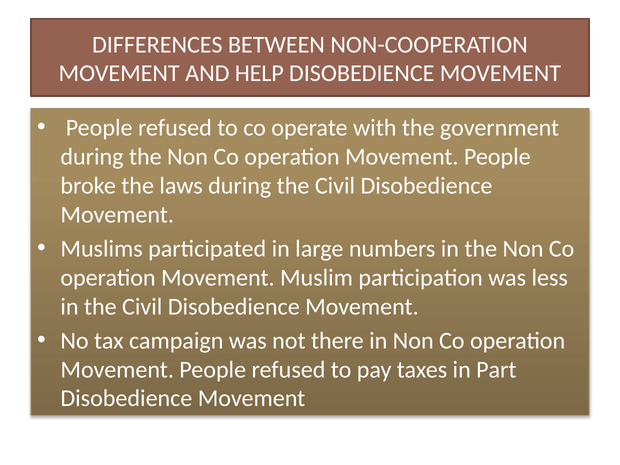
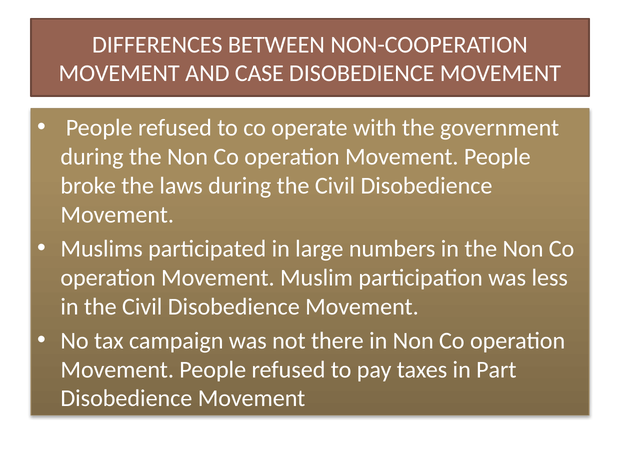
HELP: HELP -> CASE
